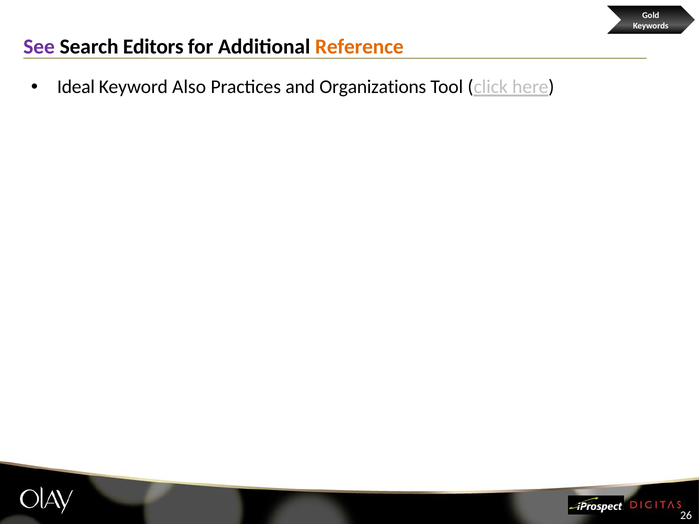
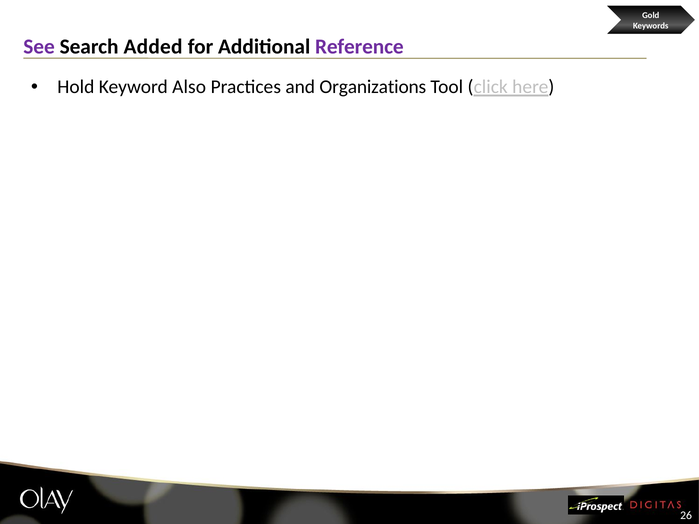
Editors: Editors -> Added
Reference colour: orange -> purple
Ideal: Ideal -> Hold
